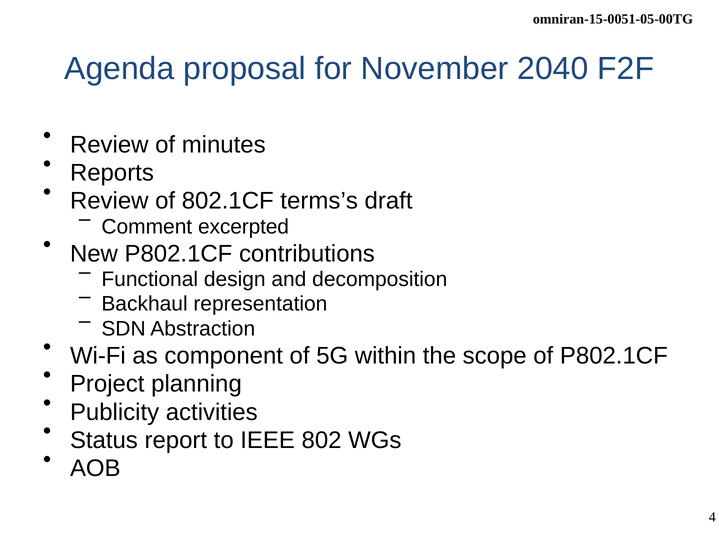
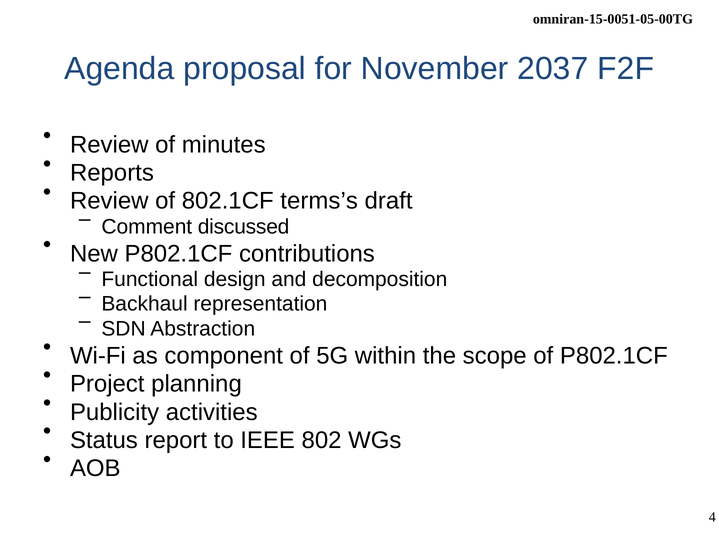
2040: 2040 -> 2037
excerpted: excerpted -> discussed
